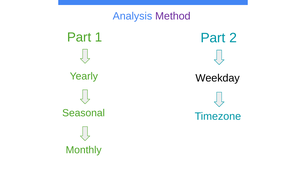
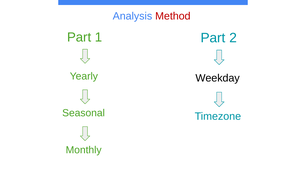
Method colour: purple -> red
